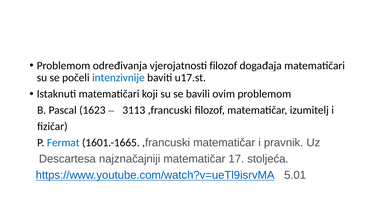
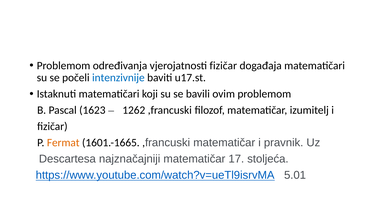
vjerojatnosti filozof: filozof -> fizičar
3113: 3113 -> 1262
Fermat colour: blue -> orange
